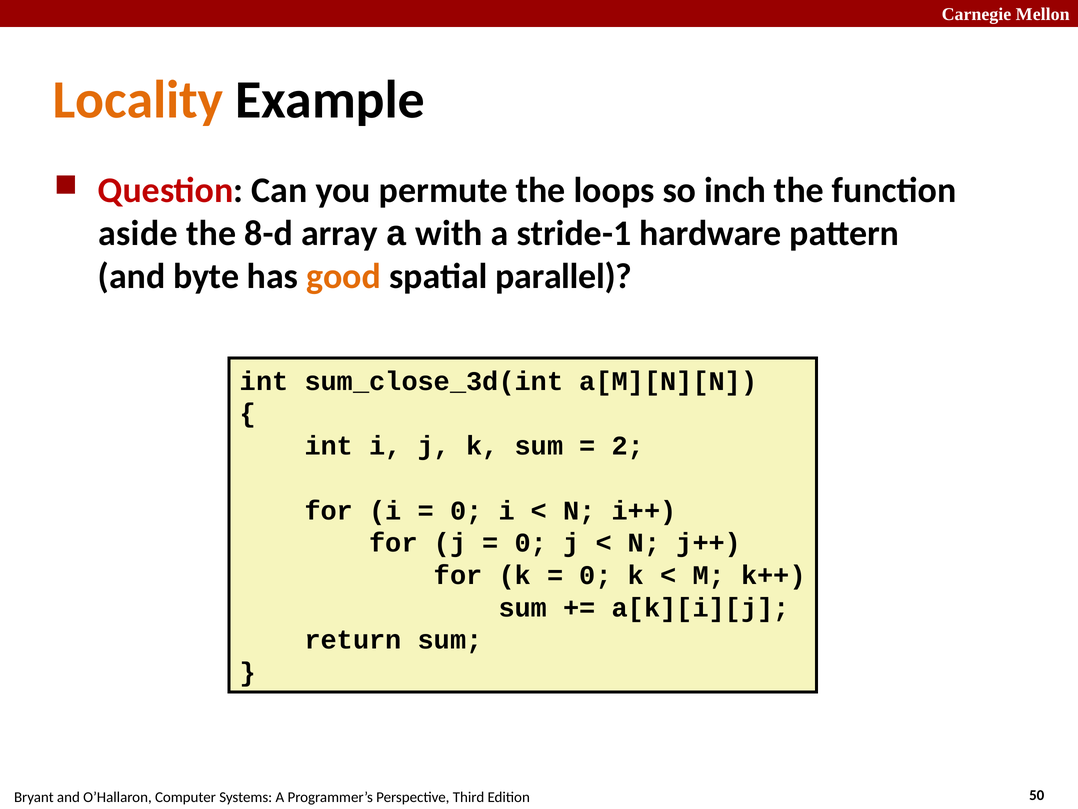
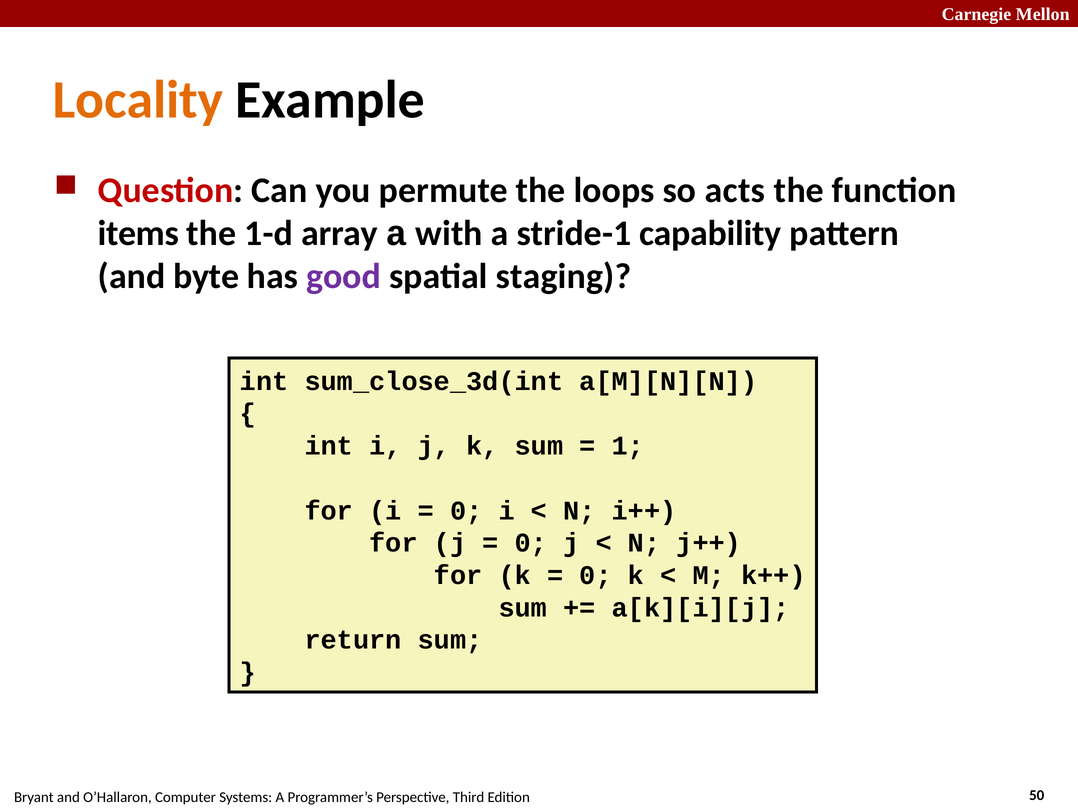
inch: inch -> acts
aside: aside -> items
8-d: 8-d -> 1-d
hardware: hardware -> capability
good colour: orange -> purple
parallel: parallel -> staging
2: 2 -> 1
